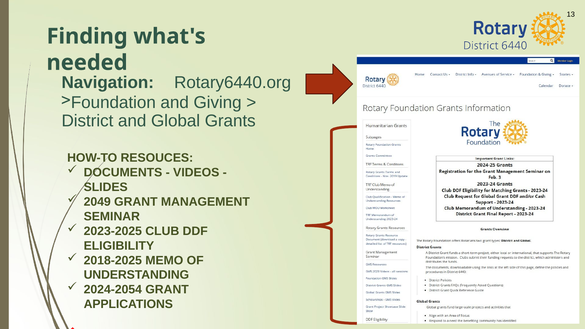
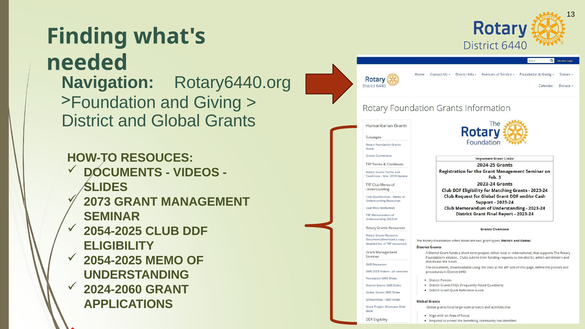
2049: 2049 -> 2073
2023-2025 at (113, 231): 2023-2025 -> 2054-2025
2018-2025 at (113, 260): 2018-2025 -> 2054-2025
2024-2054: 2024-2054 -> 2024-2060
